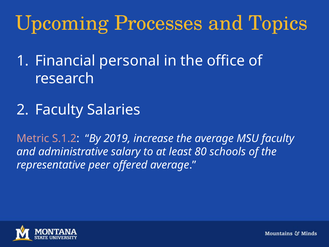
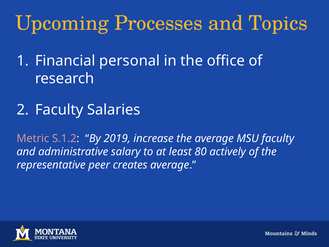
schools: schools -> actively
offered: offered -> creates
